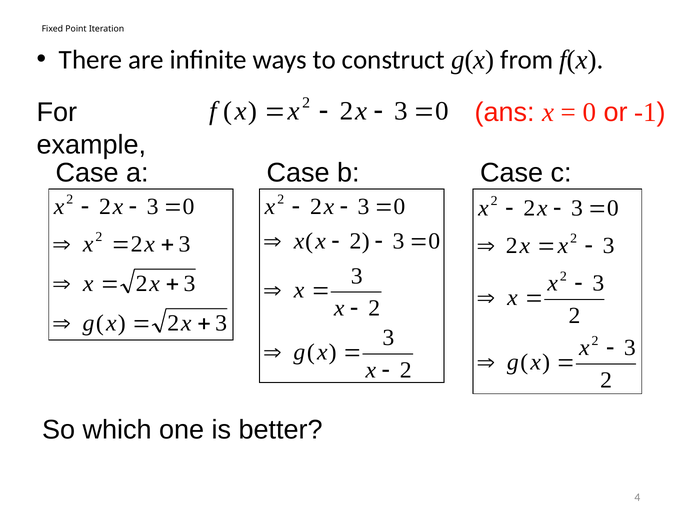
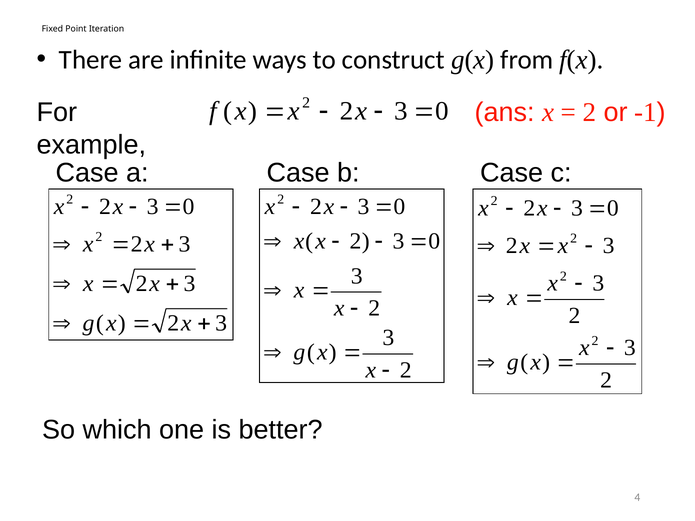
0 at (589, 113): 0 -> 2
